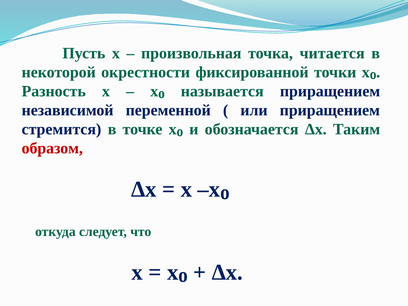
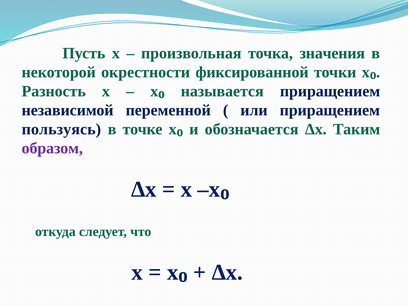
читается: читается -> значения
стремится: стремится -> пользуясь
образом colour: red -> purple
